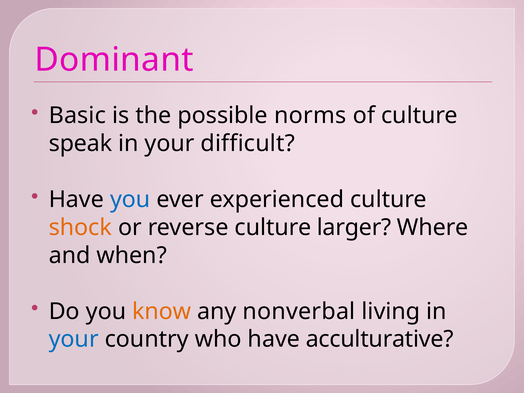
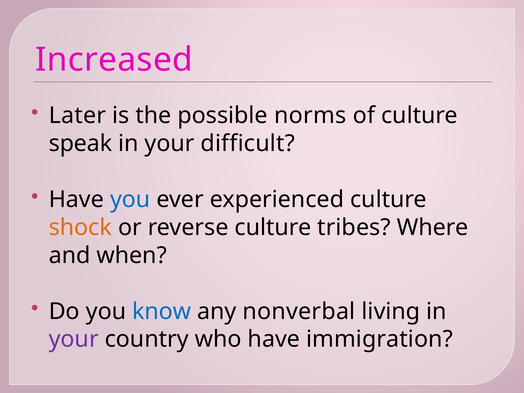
Dominant: Dominant -> Increased
Basic: Basic -> Later
larger: larger -> tribes
know colour: orange -> blue
your at (74, 339) colour: blue -> purple
acculturative: acculturative -> immigration
